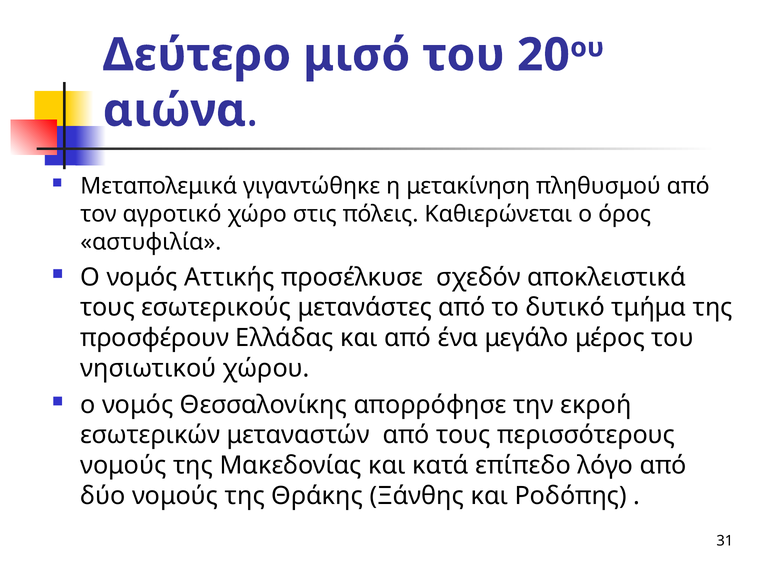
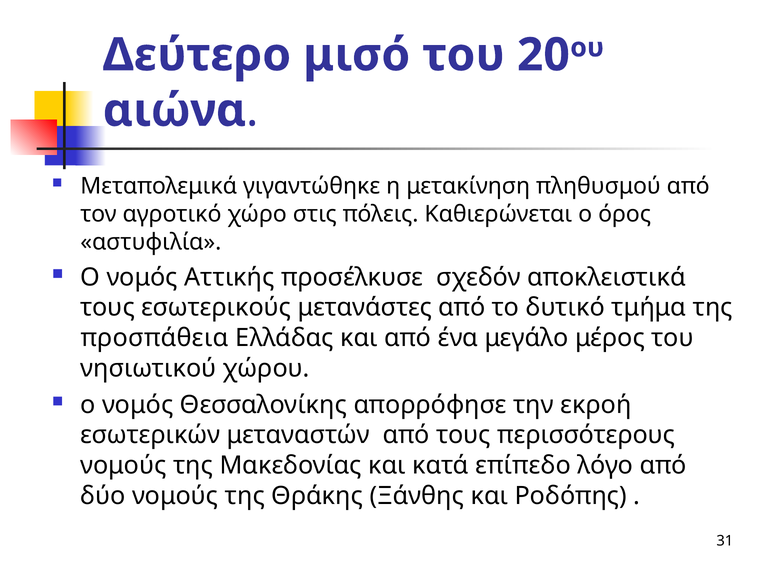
προσφέρουν: προσφέρουν -> προσπάθεια
